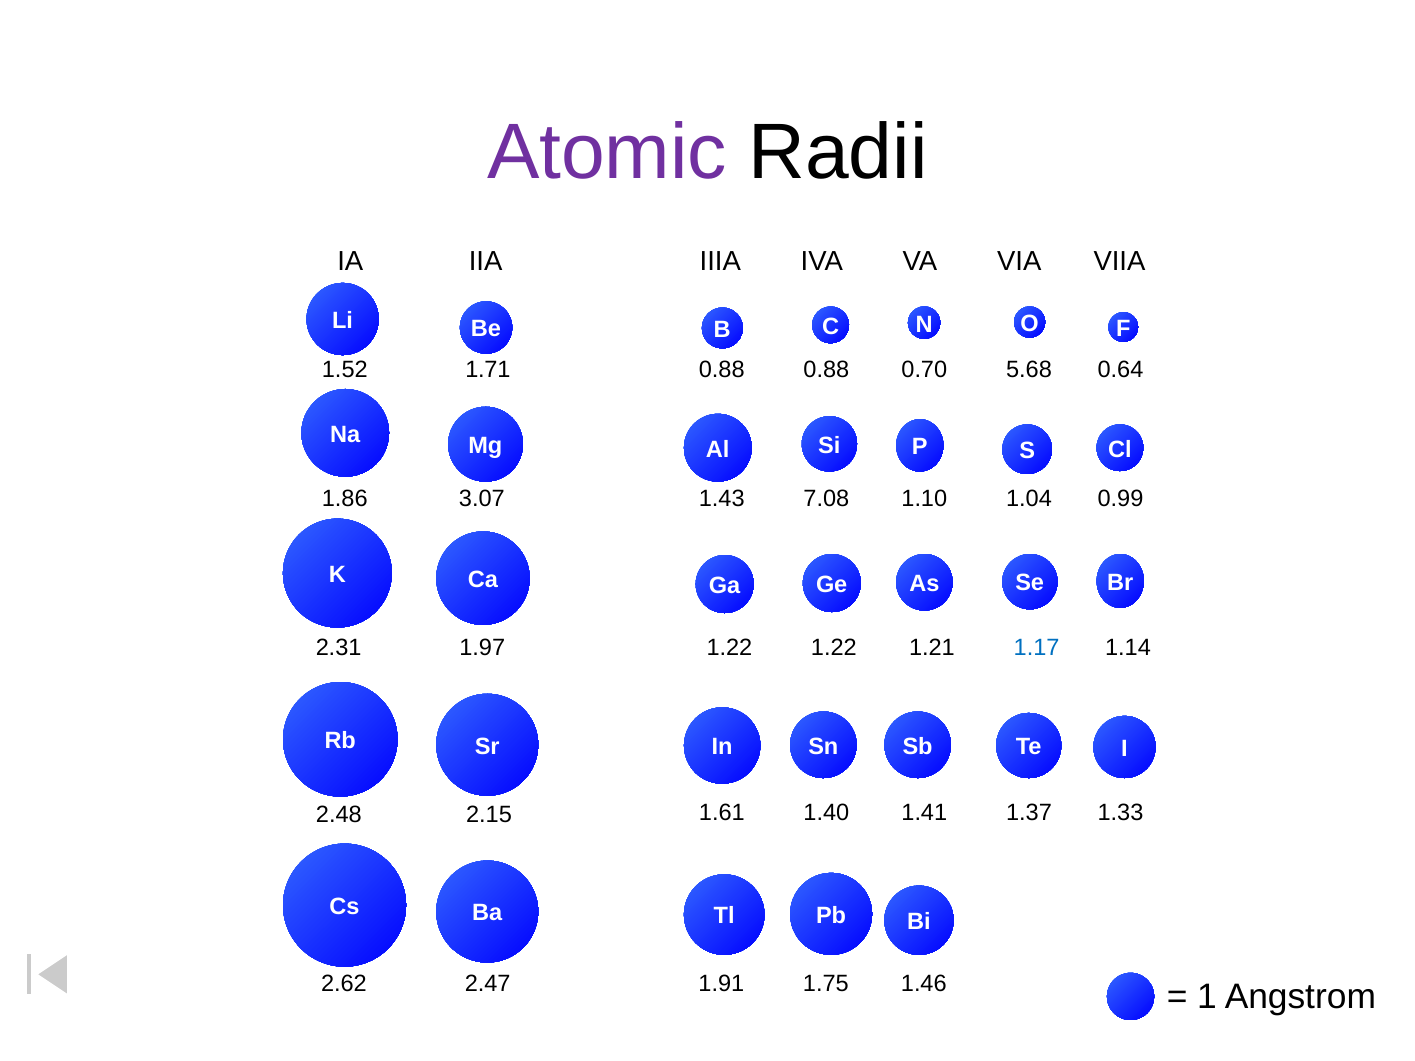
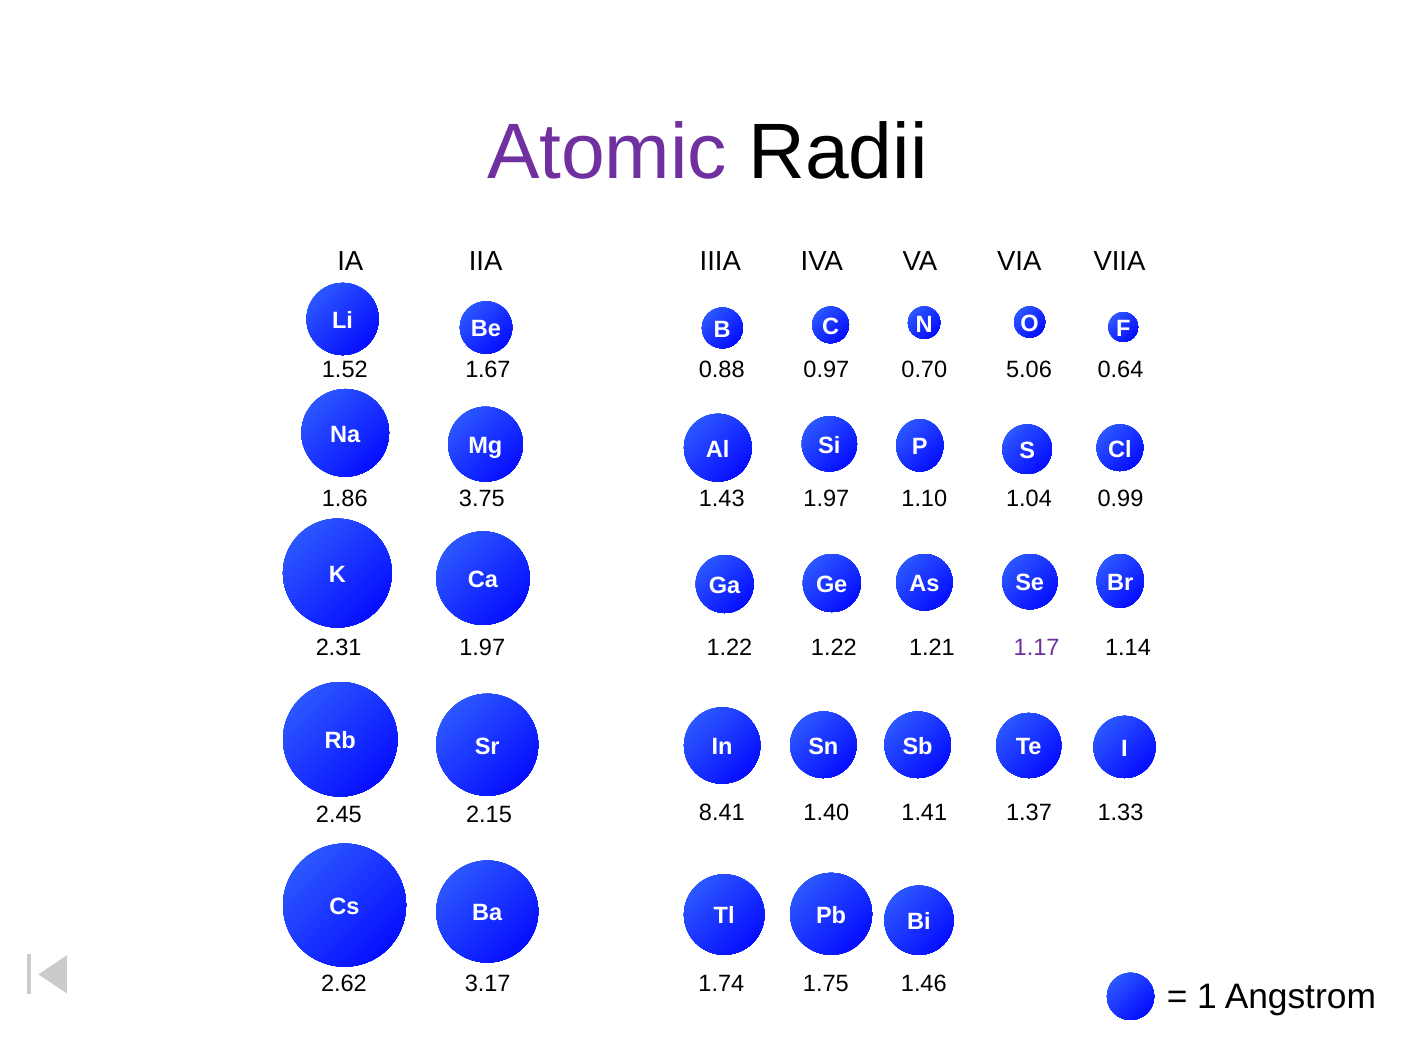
0.88 0.88: 0.88 -> 0.97
5.68: 5.68 -> 5.06
1.71: 1.71 -> 1.67
3.07: 3.07 -> 3.75
1.43 7.08: 7.08 -> 1.97
1.17 colour: blue -> purple
1.61: 1.61 -> 8.41
2.48: 2.48 -> 2.45
2.47: 2.47 -> 3.17
1.91: 1.91 -> 1.74
